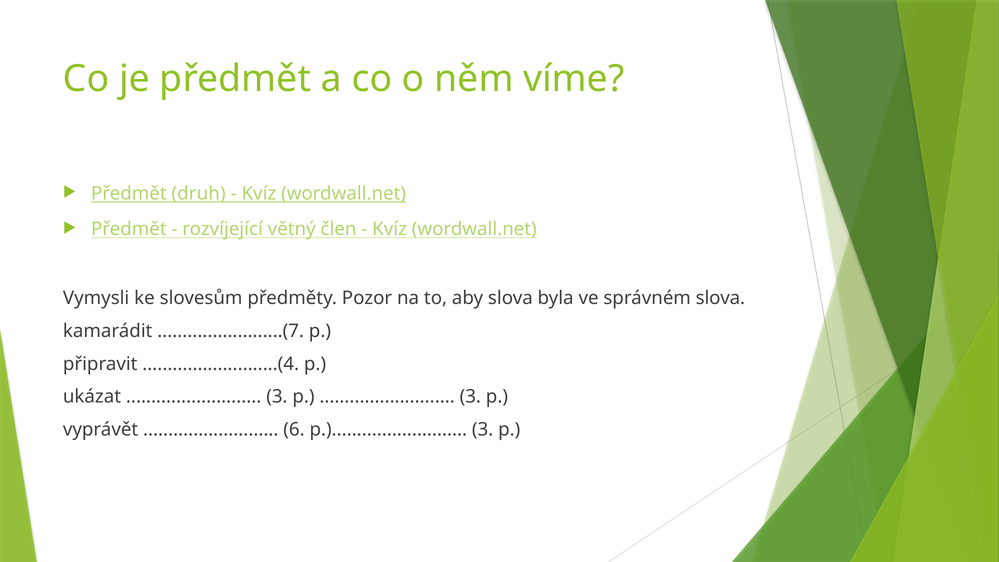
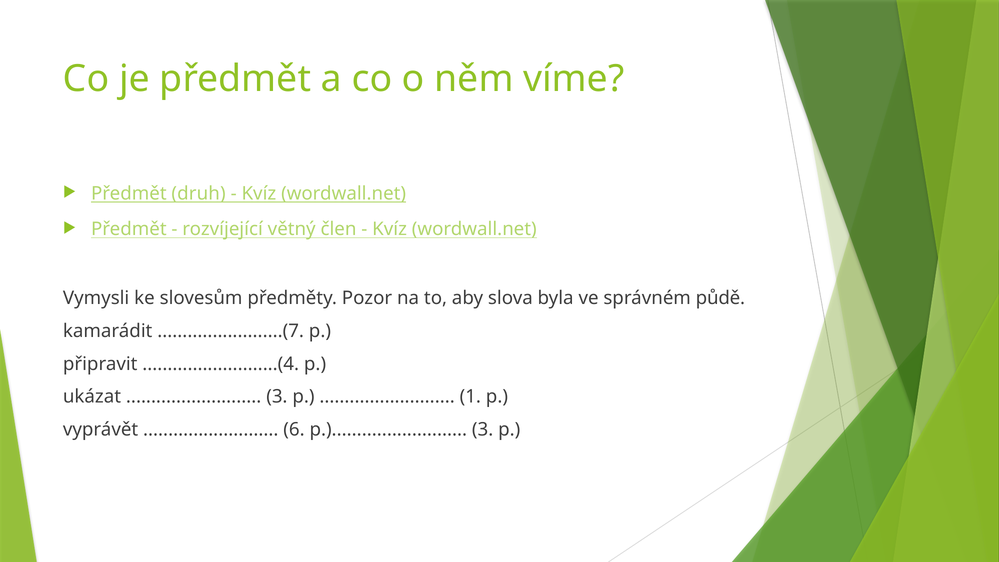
správném slova: slova -> půdě
3 at (470, 397): 3 -> 1
